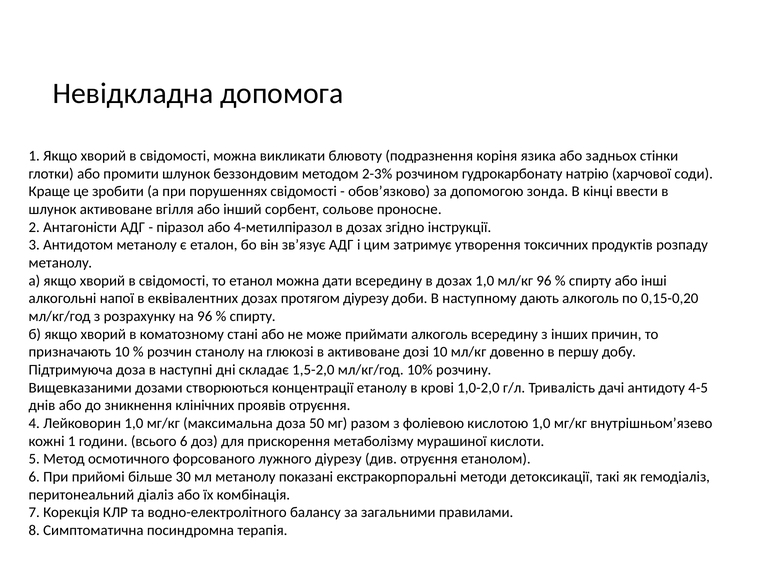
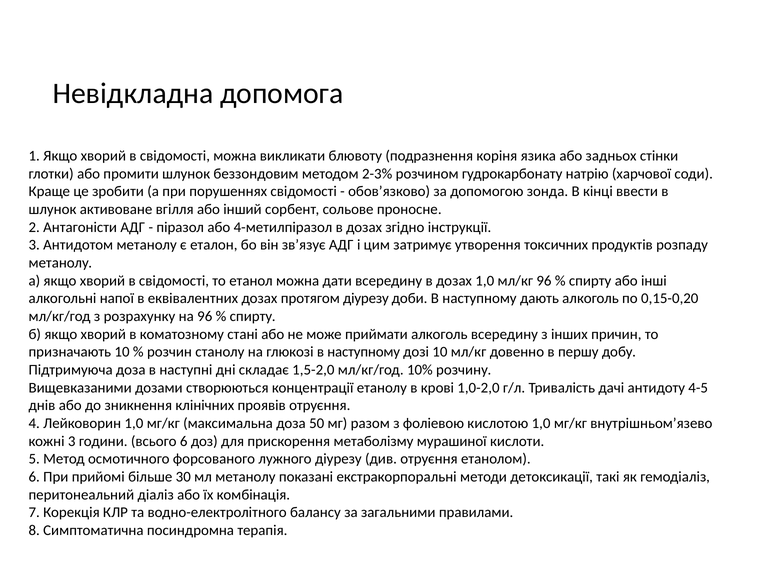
глюкозі в активоване: активоване -> наступному
кожні 1: 1 -> 3
